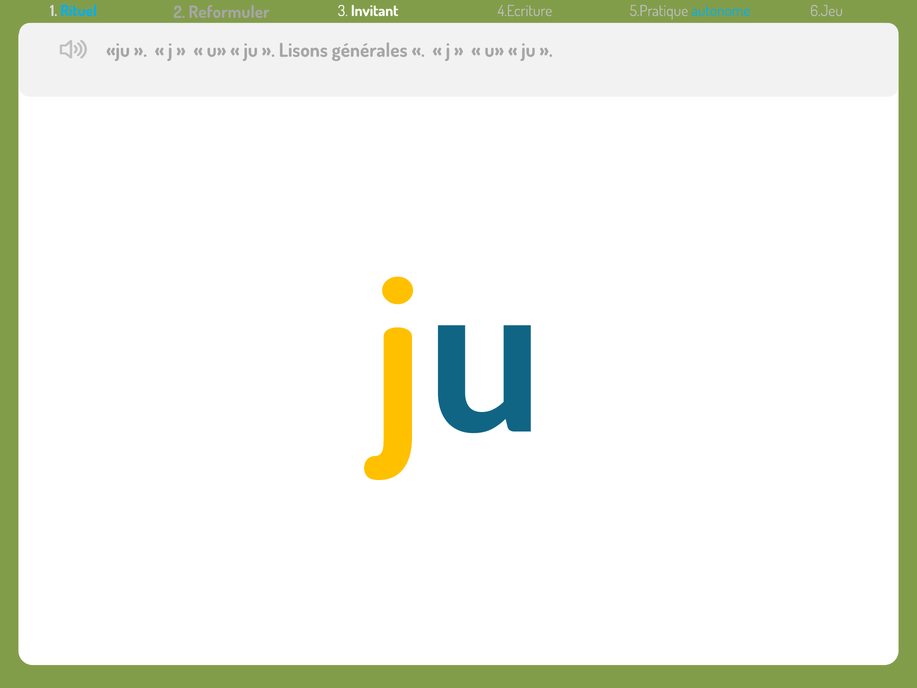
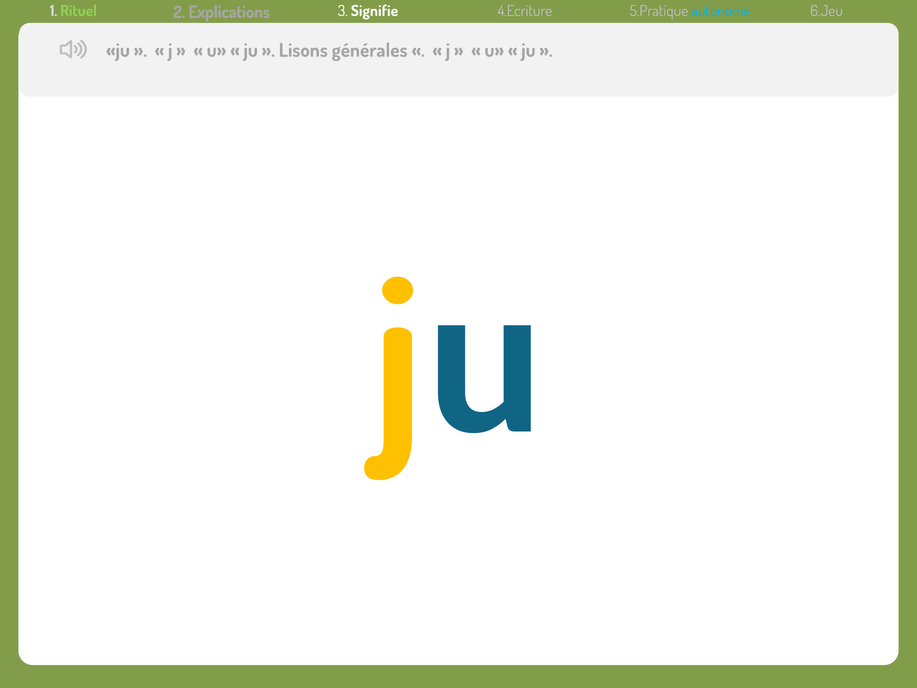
Rituel colour: light blue -> light green
Reformuler: Reformuler -> Explications
Invitant: Invitant -> Signifie
